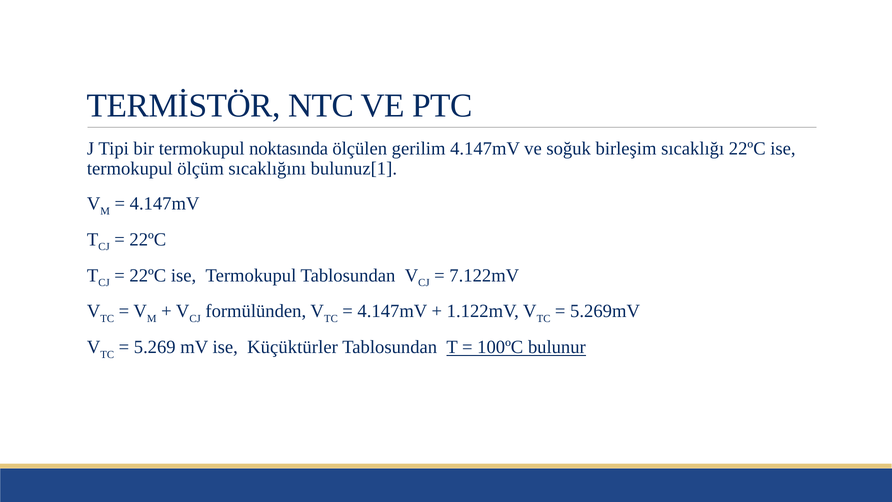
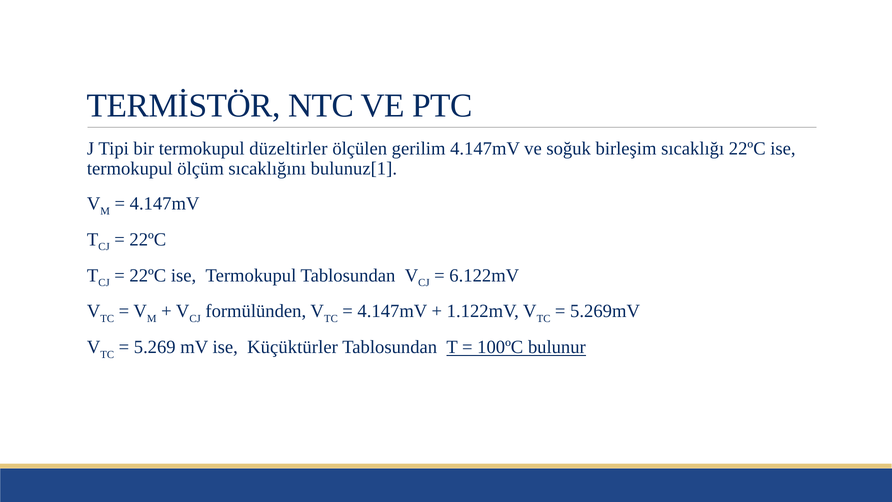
noktasında: noktasında -> düzeltirler
7.122mV: 7.122mV -> 6.122mV
